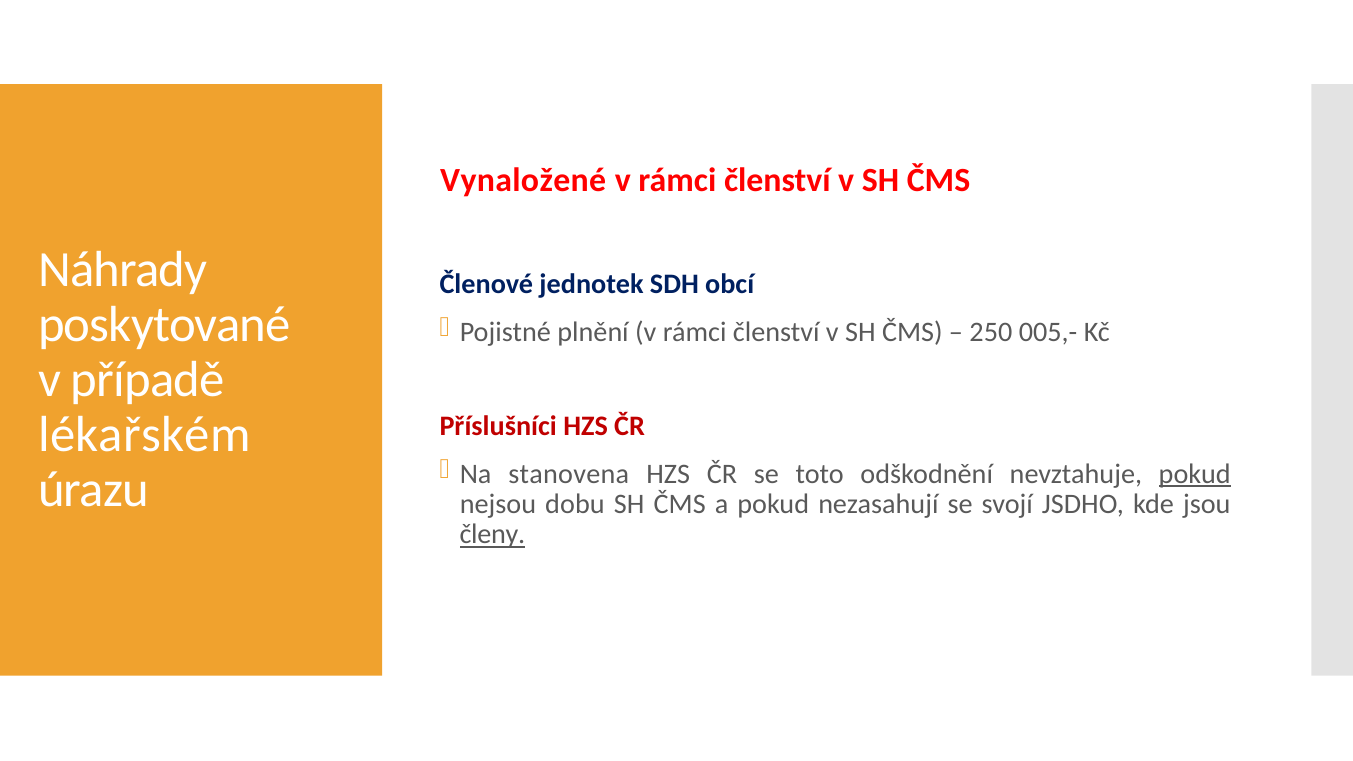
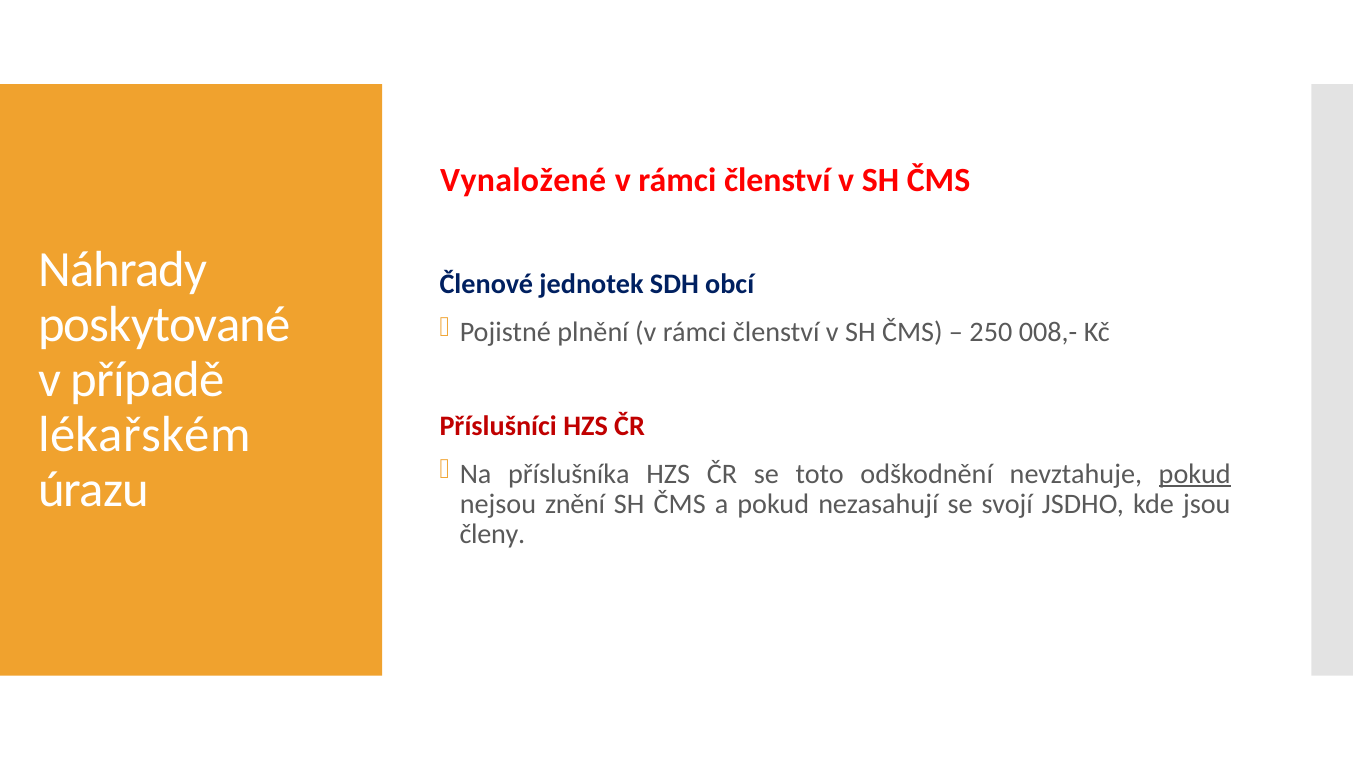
005,-: 005,- -> 008,-
stanovena: stanovena -> příslušníka
dobu: dobu -> znění
členy underline: present -> none
